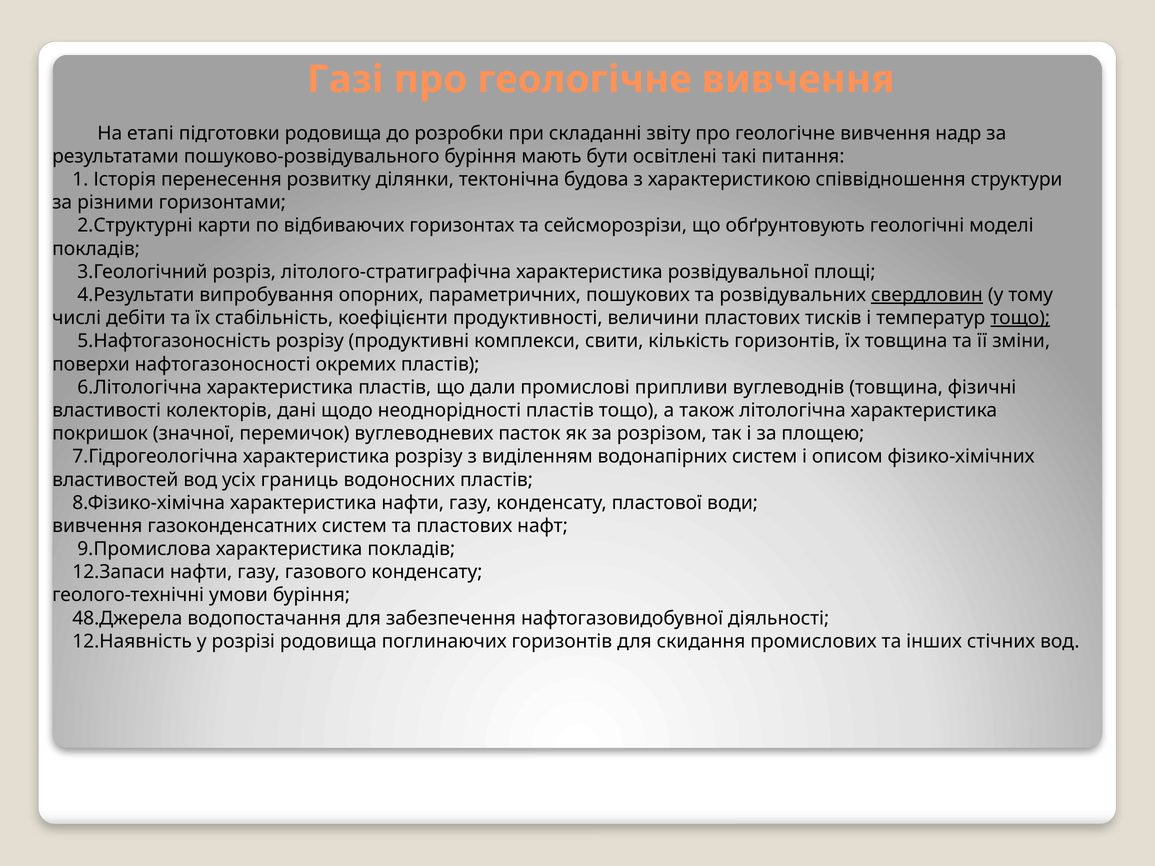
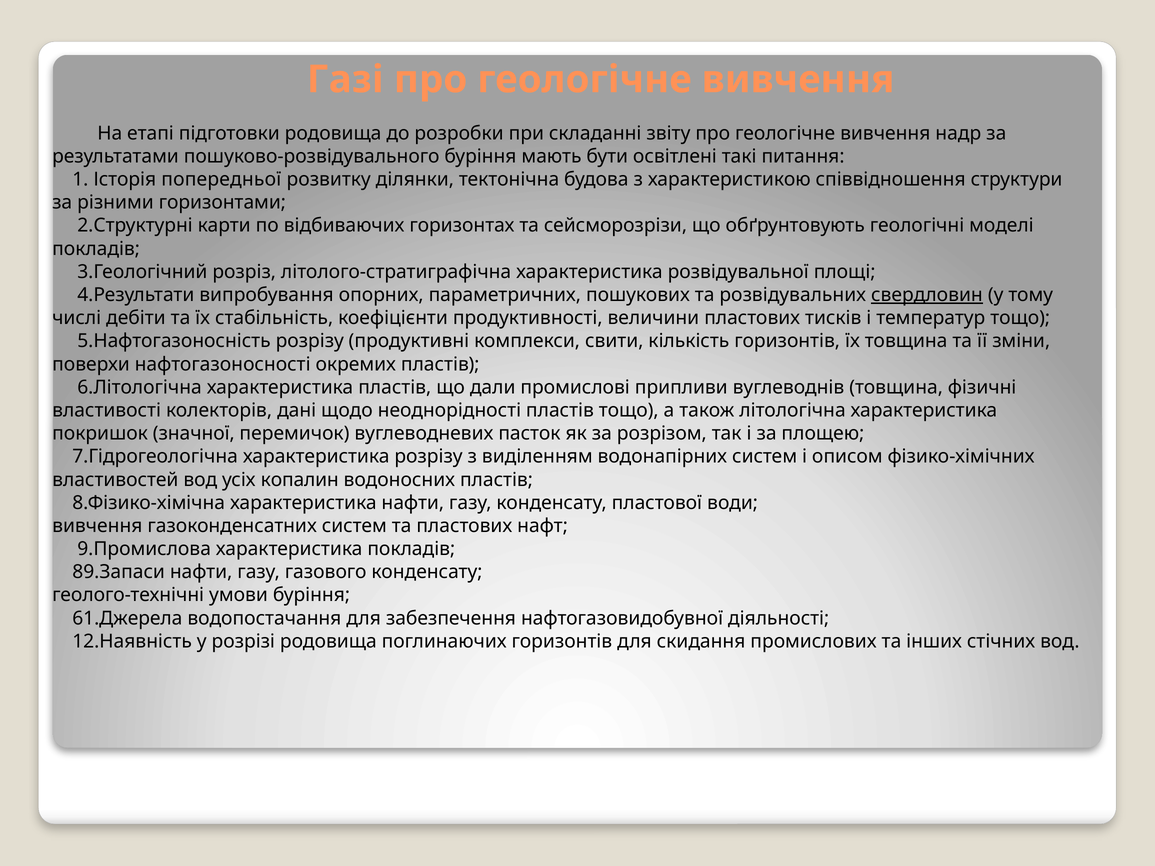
перенесення: перенесення -> попередньої
тощо at (1020, 318) underline: present -> none
границь: границь -> копалин
12.Запаси: 12.Запаси -> 89.Запаси
48.Джерела: 48.Джерела -> 61.Джерела
